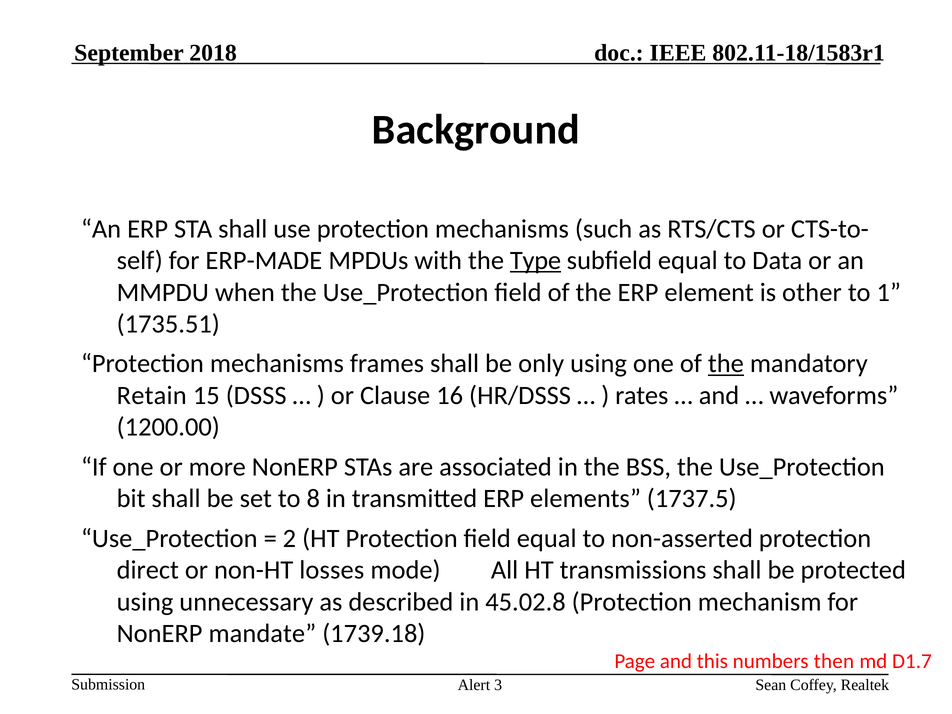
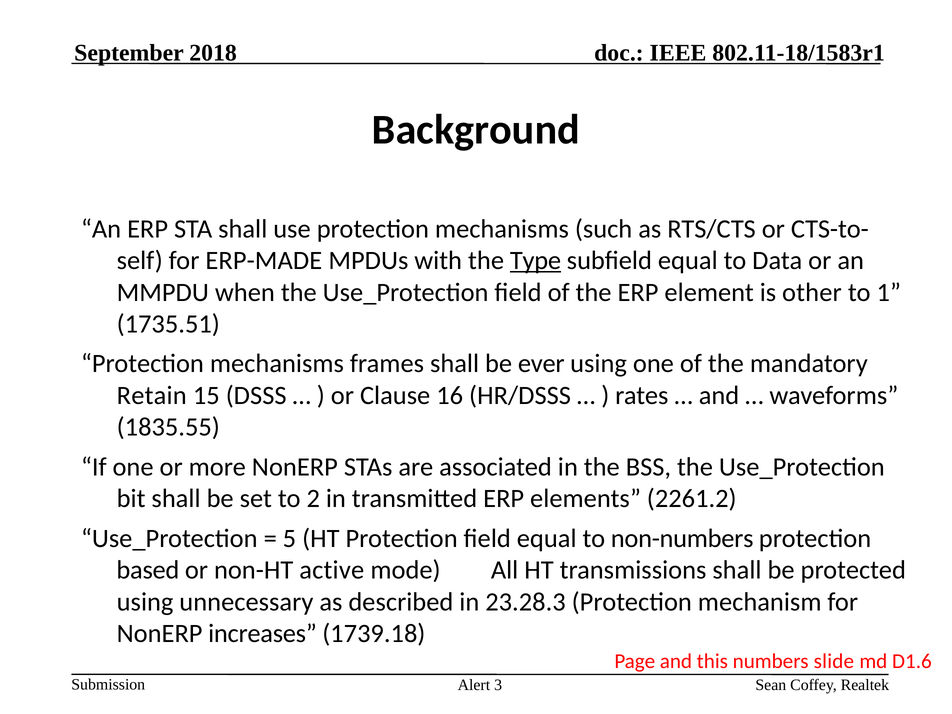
only: only -> ever
the at (726, 364) underline: present -> none
1200.00: 1200.00 -> 1835.55
8: 8 -> 2
1737.5: 1737.5 -> 2261.2
2: 2 -> 5
non-asserted: non-asserted -> non-numbers
direct: direct -> based
losses: losses -> active
45.02.8: 45.02.8 -> 23.28.3
mandate: mandate -> increases
then: then -> slide
D1.7: D1.7 -> D1.6
